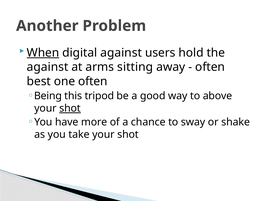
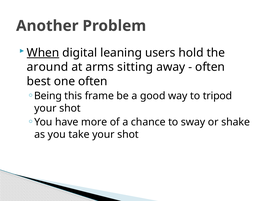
digital against: against -> leaning
against at (48, 67): against -> around
tripod: tripod -> frame
above: above -> tripod
shot at (70, 108) underline: present -> none
